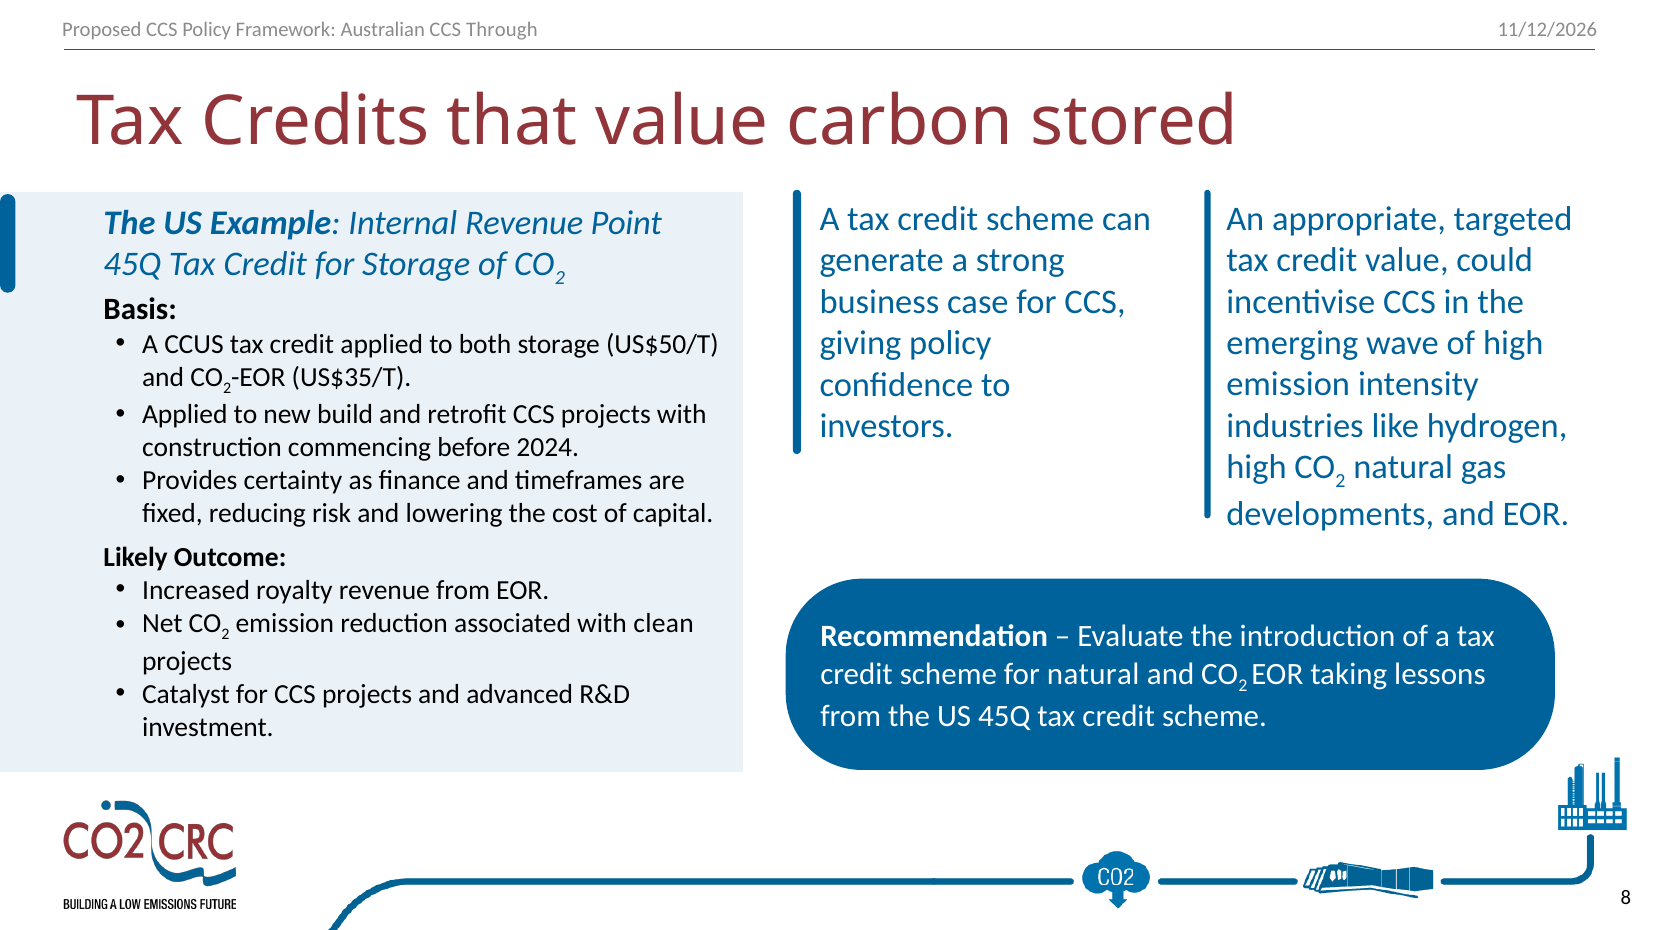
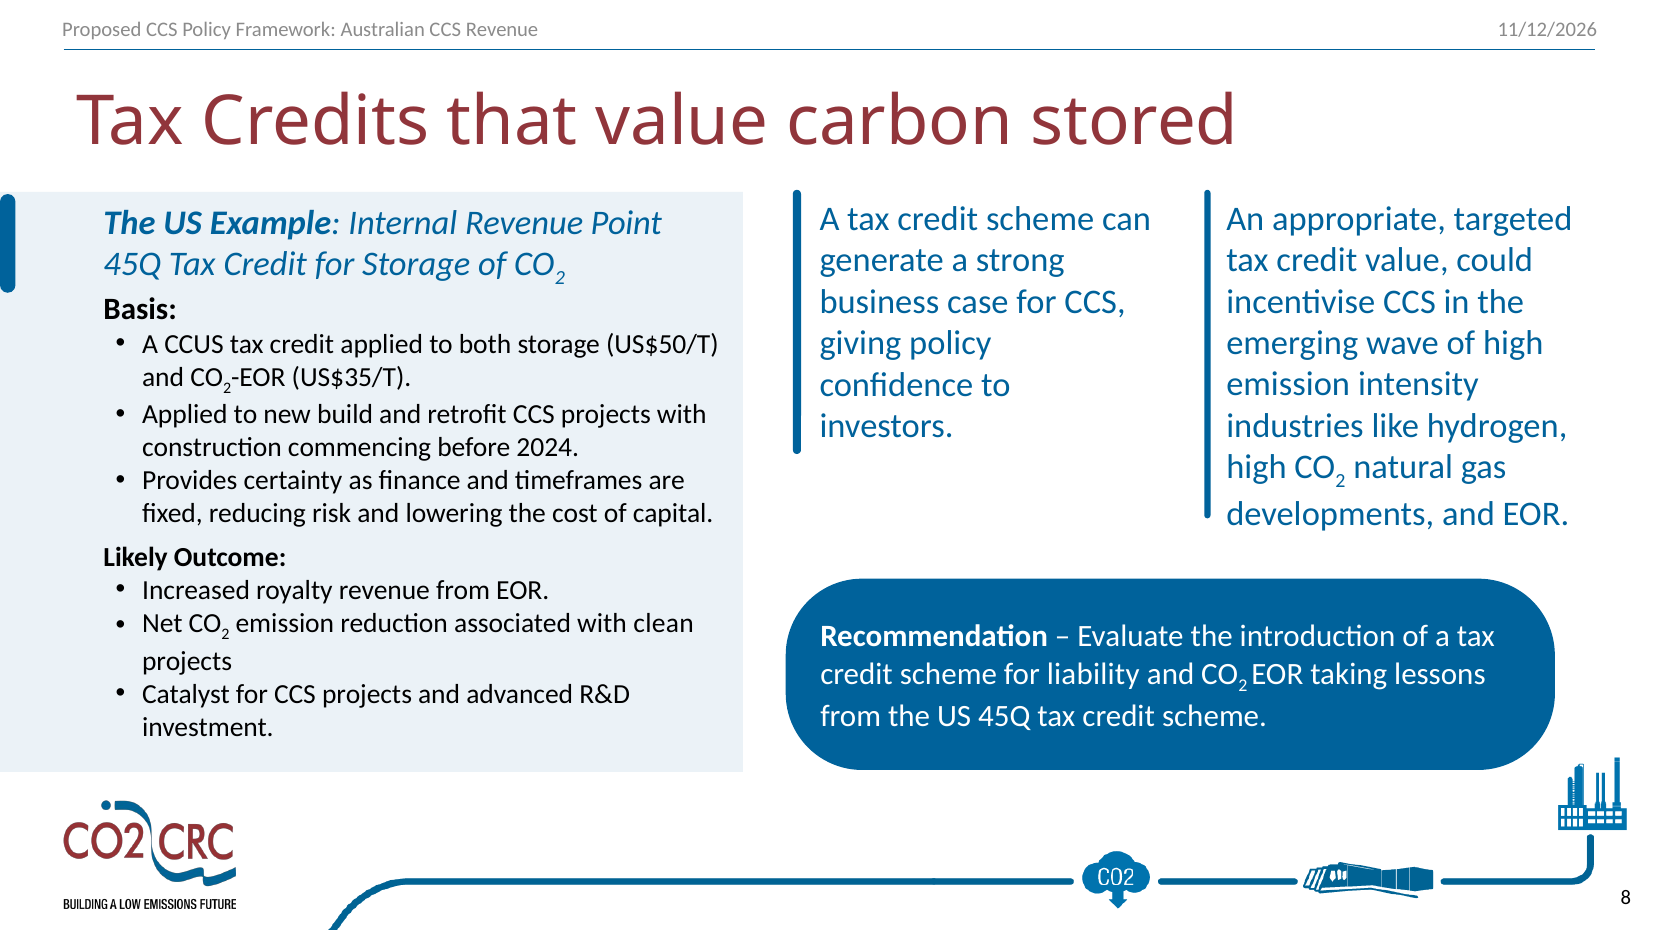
CCS Through: Through -> Revenue
for natural: natural -> liability
